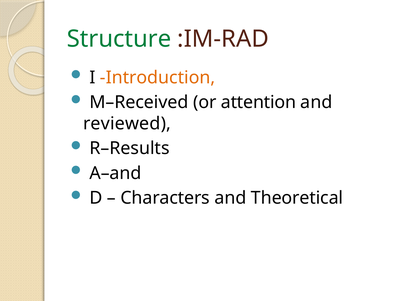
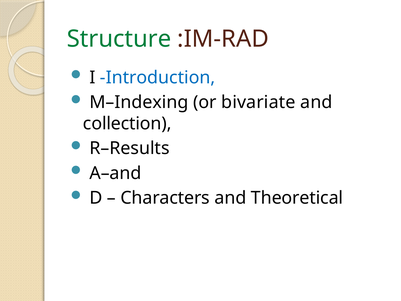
Introduction colour: orange -> blue
M–Received: M–Received -> M–Indexing
attention: attention -> bivariate
reviewed: reviewed -> collection
